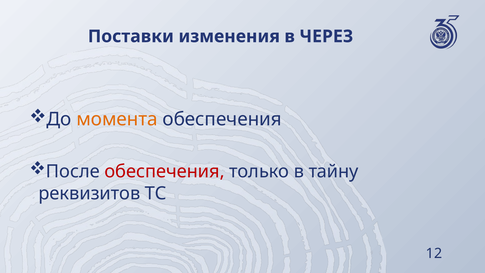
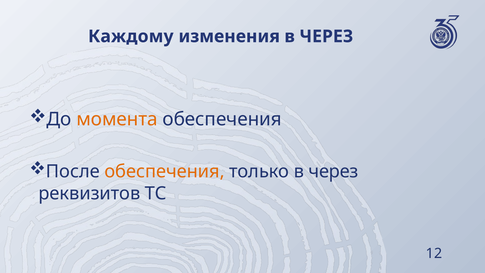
Поставки: Поставки -> Каждому
обеспечения at (165, 171) colour: red -> orange
только в тайну: тайну -> через
